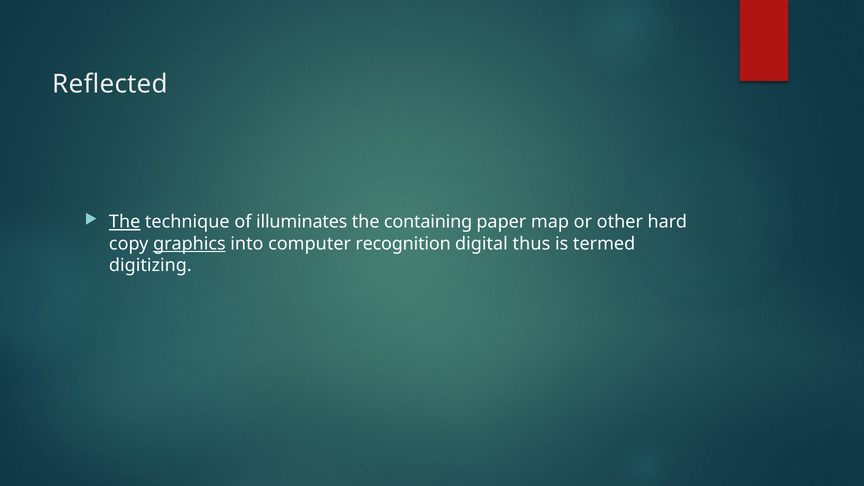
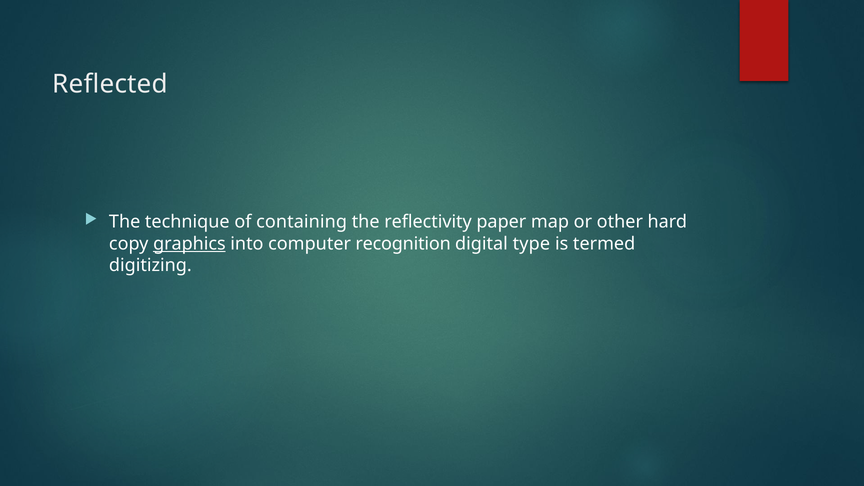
The at (125, 222) underline: present -> none
illuminates: illuminates -> containing
containing: containing -> reflectivity
thus: thus -> type
